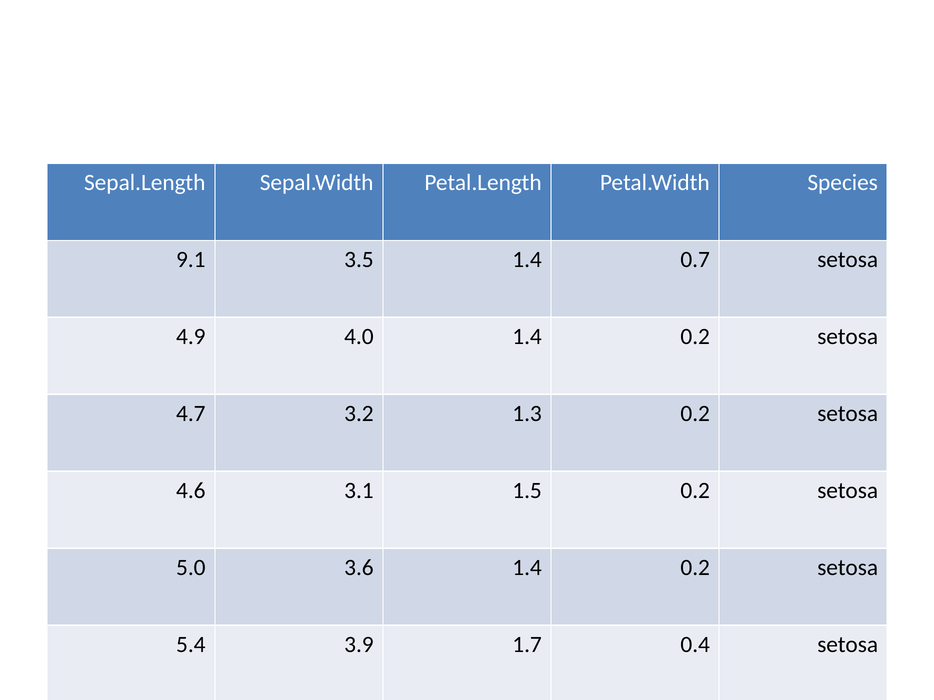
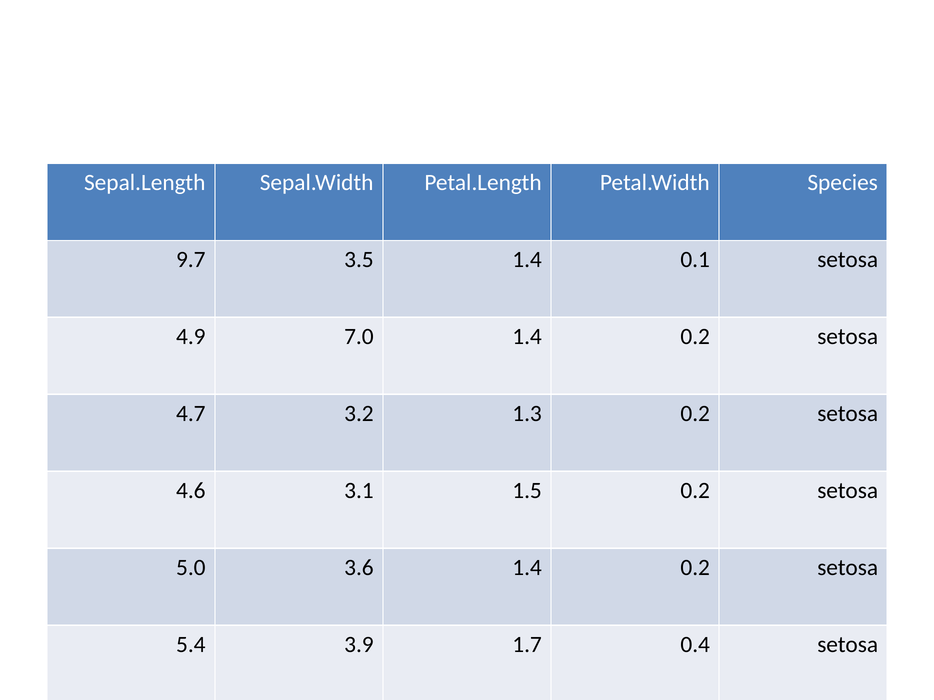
9.1: 9.1 -> 9.7
0.7: 0.7 -> 0.1
4.0: 4.0 -> 7.0
